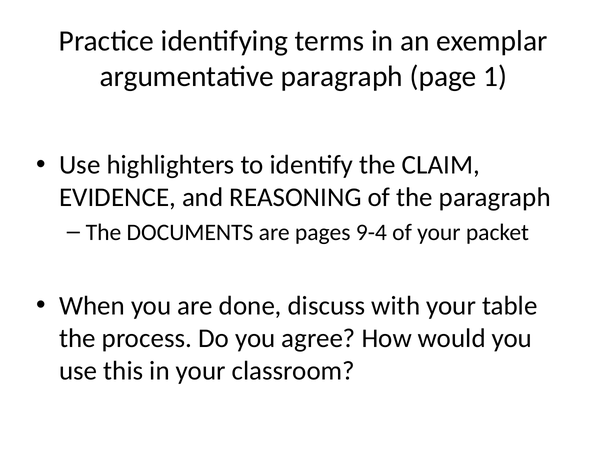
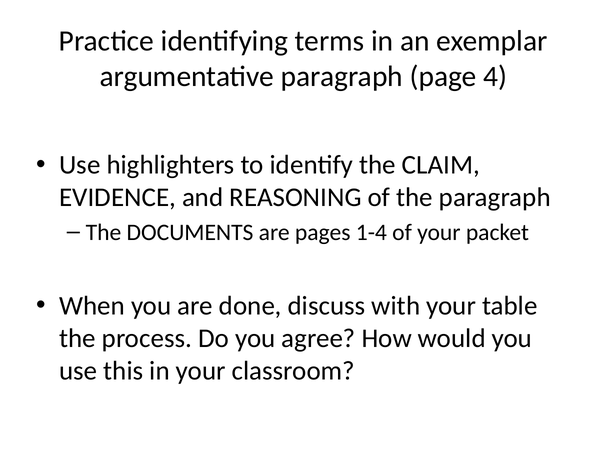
1: 1 -> 4
9-4: 9-4 -> 1-4
